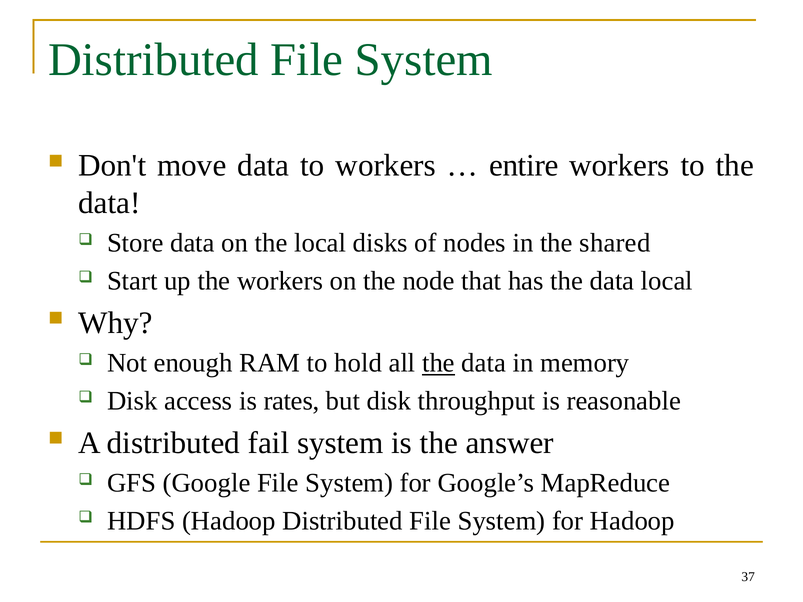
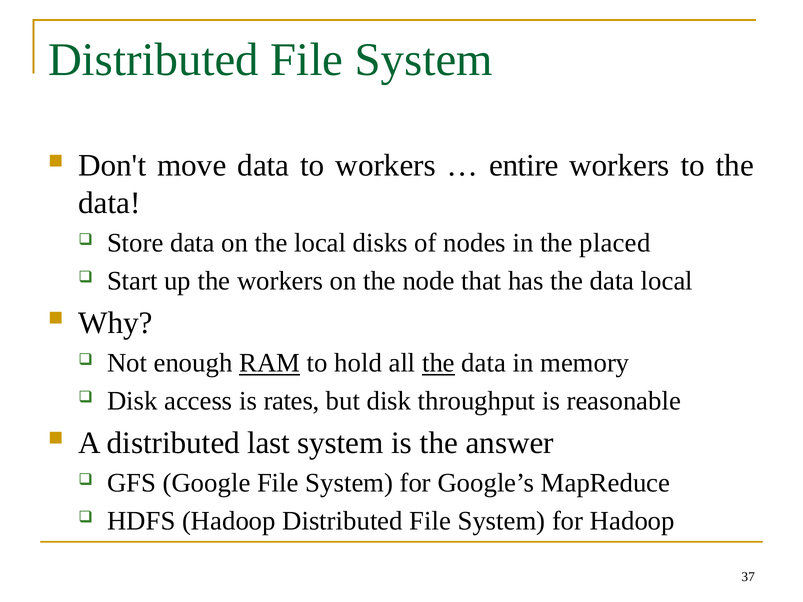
shared: shared -> placed
RAM underline: none -> present
fail: fail -> last
